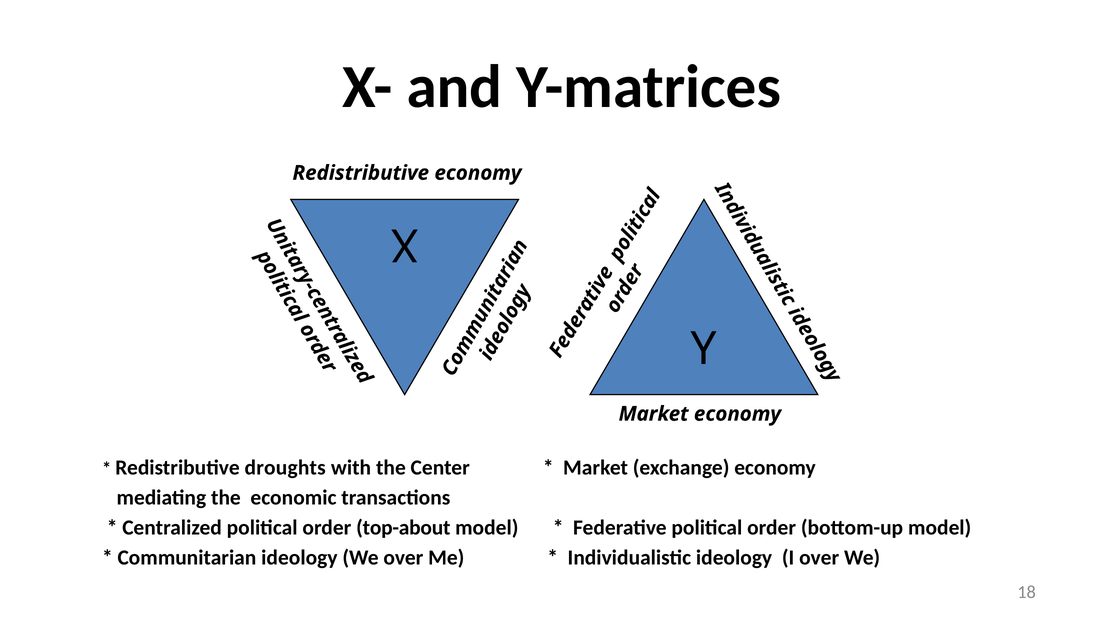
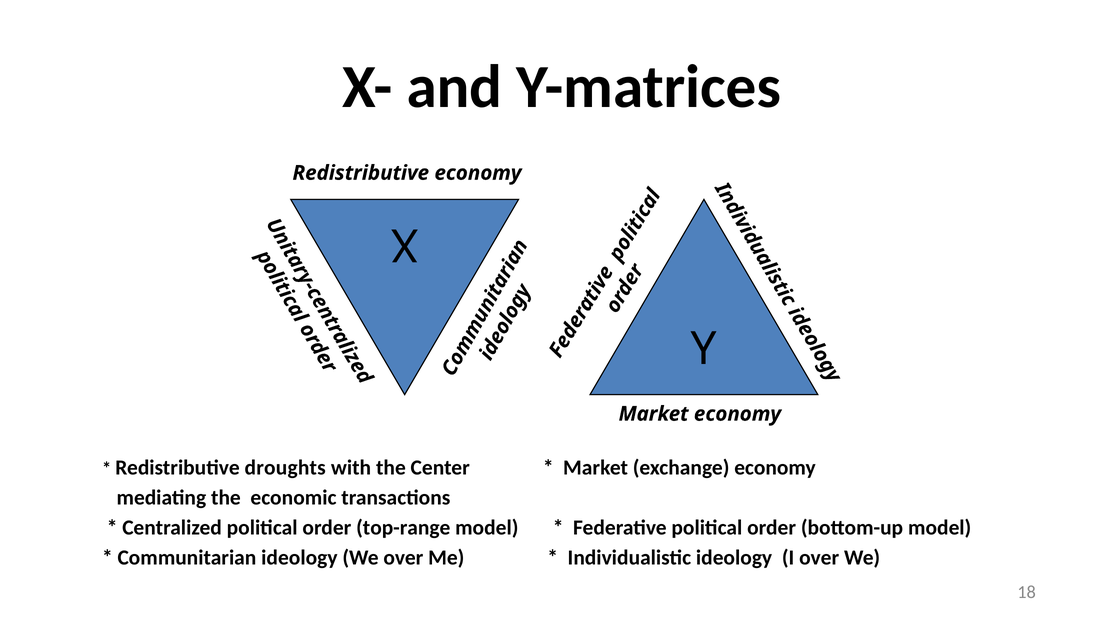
top-about: top-about -> top-range
